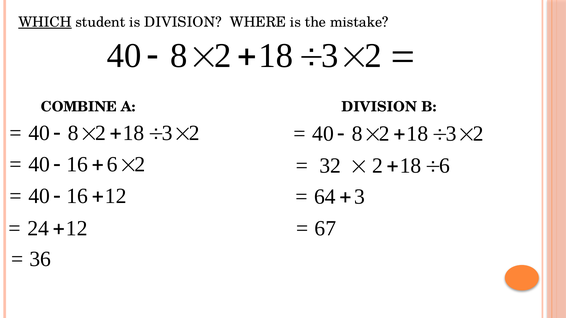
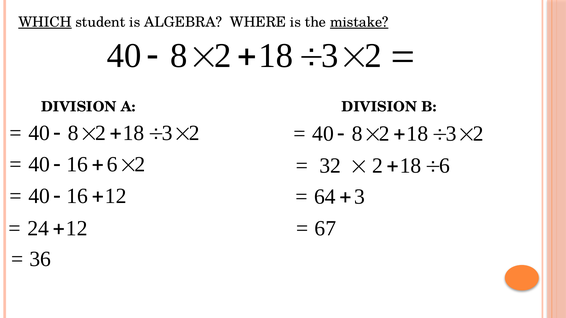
is DIVISION: DIVISION -> ALGEBRA
mistake underline: none -> present
COMBINE at (79, 107): COMBINE -> DIVISION
